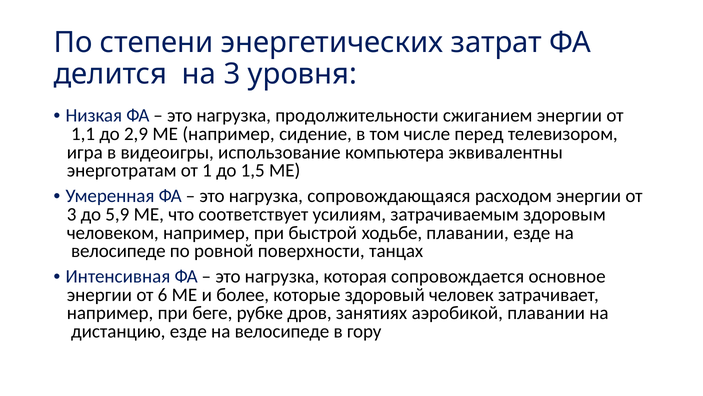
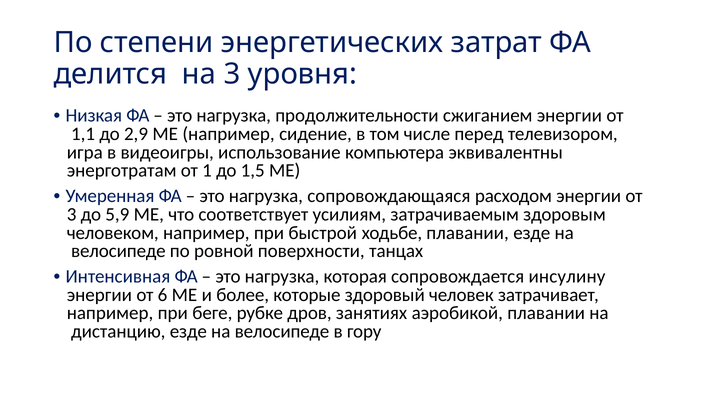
основное: основное -> инсулину
